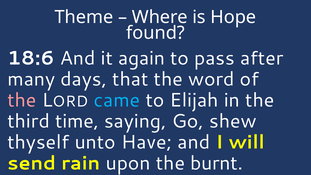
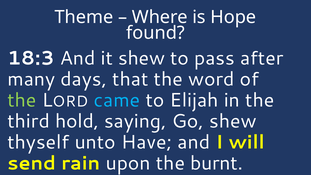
18:6: 18:6 -> 18:3
it again: again -> shew
the at (22, 100) colour: pink -> light green
time: time -> hold
